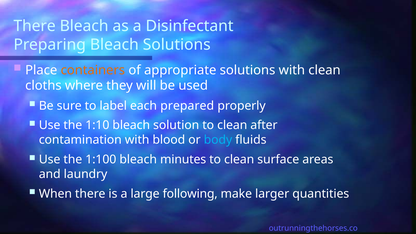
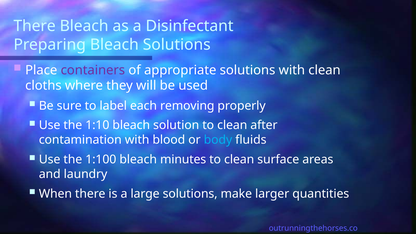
containers colour: orange -> purple
prepared: prepared -> removing
large following: following -> solutions
